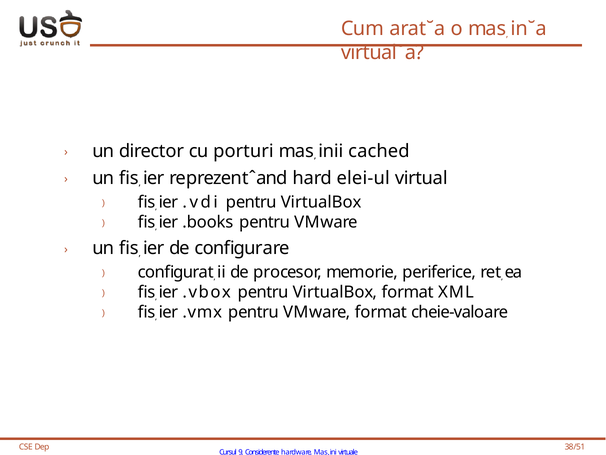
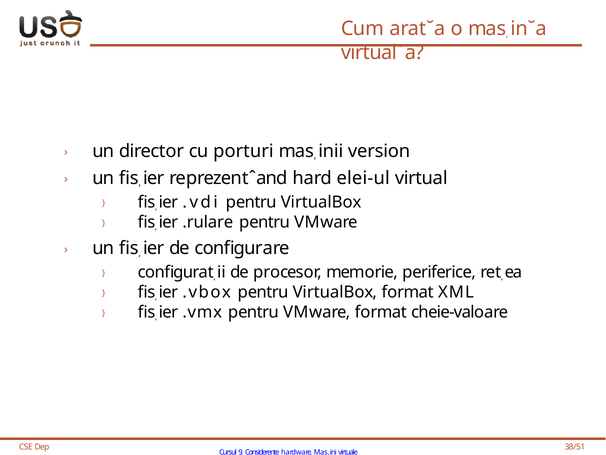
cached: cached -> version
.books: .books -> .rulare
